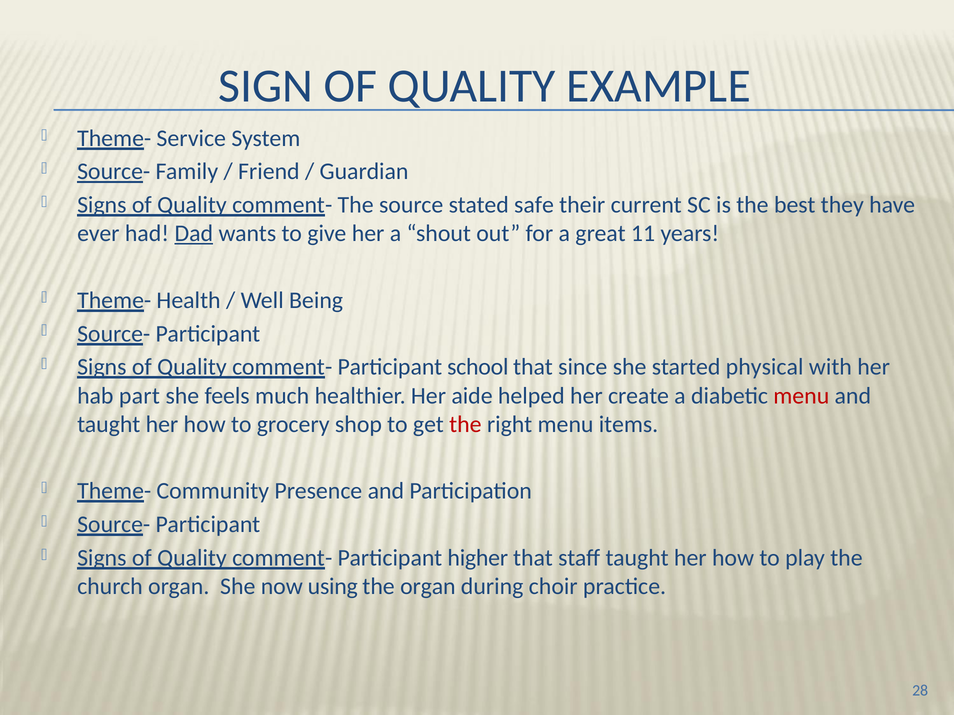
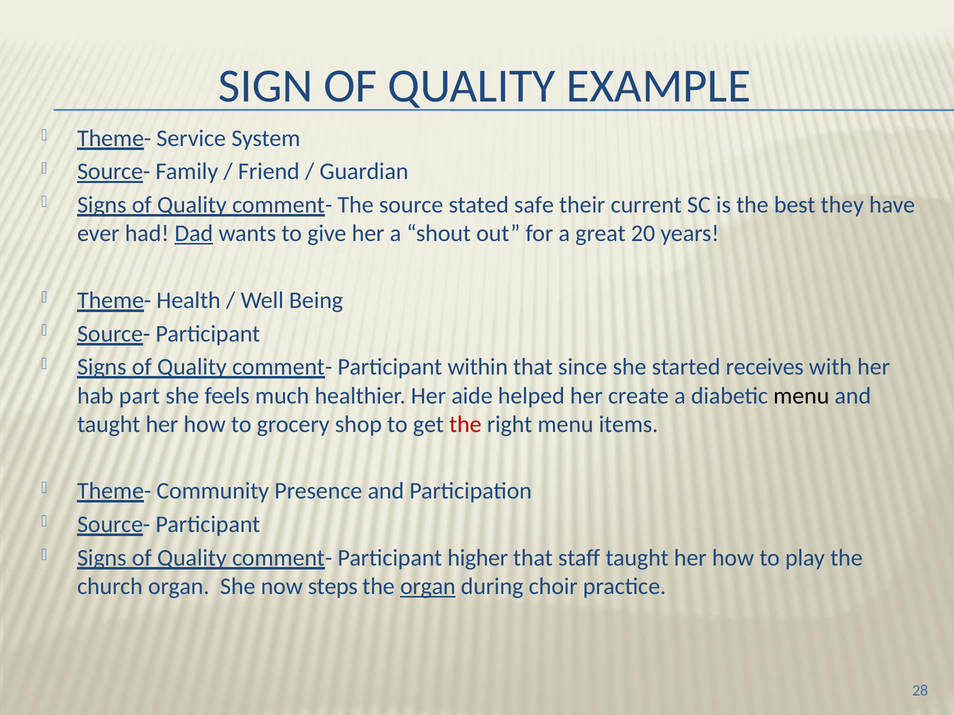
11: 11 -> 20
school: school -> within
physical: physical -> receives
menu at (801, 396) colour: red -> black
using: using -> steps
organ at (428, 587) underline: none -> present
